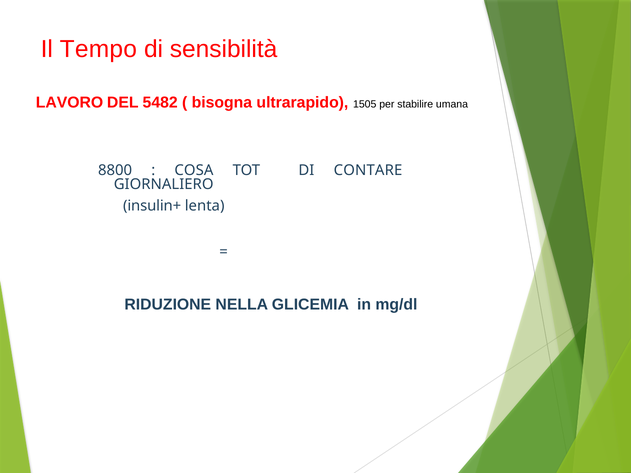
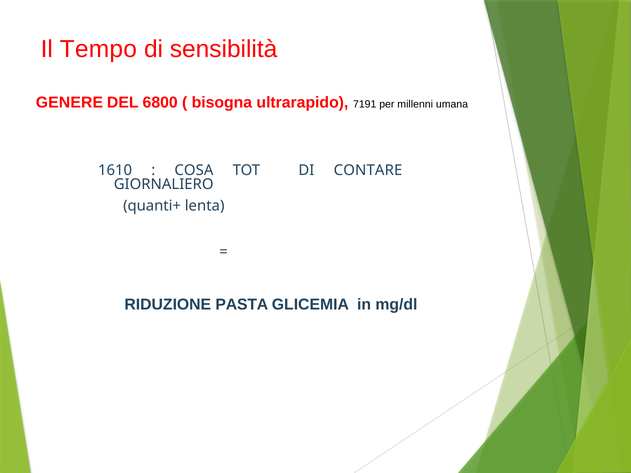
LAVORO: LAVORO -> GENERE
5482: 5482 -> 6800
1505: 1505 -> 7191
stabilire: stabilire -> millenni
8800: 8800 -> 1610
insulin+: insulin+ -> quanti+
NELLA: NELLA -> PASTA
